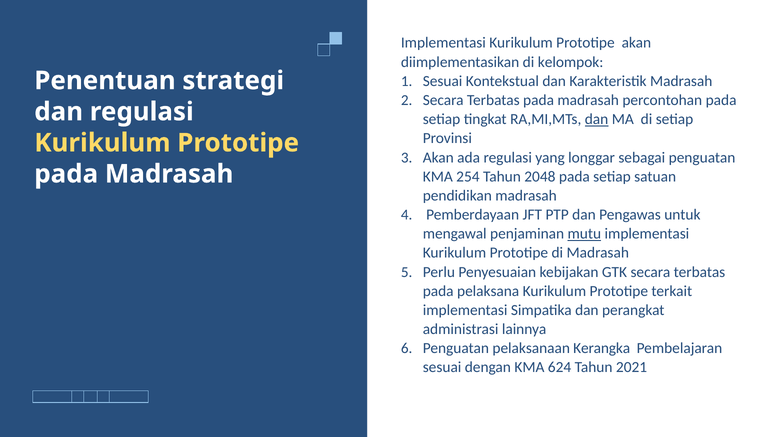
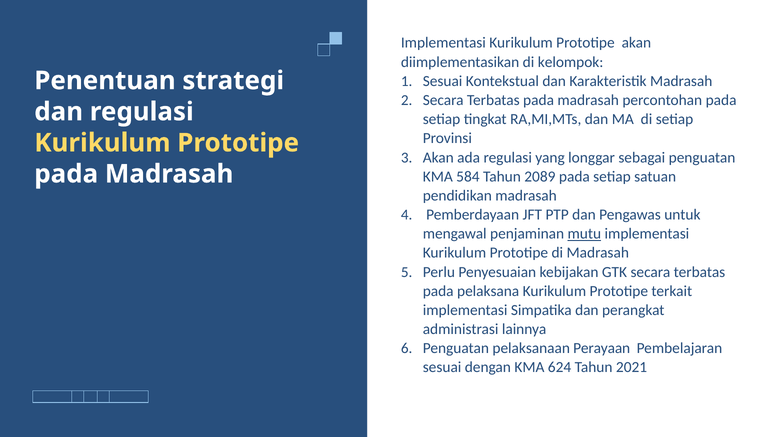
dan at (597, 119) underline: present -> none
254: 254 -> 584
2048: 2048 -> 2089
Kerangka: Kerangka -> Perayaan
